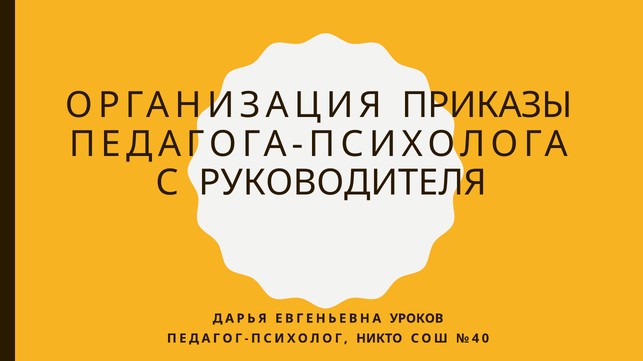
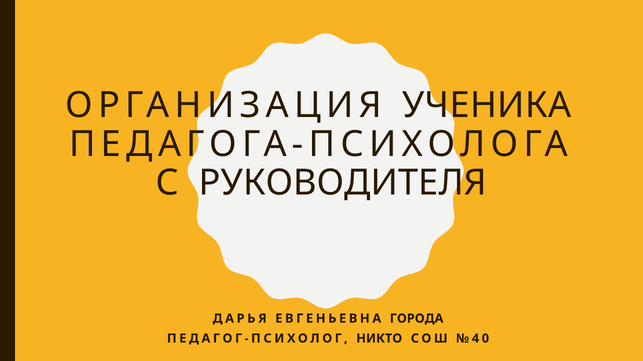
ПРИКАЗЫ: ПРИКАЗЫ -> УЧЕНИКА
УРОКОВ: УРОКОВ -> ГОРОДА
